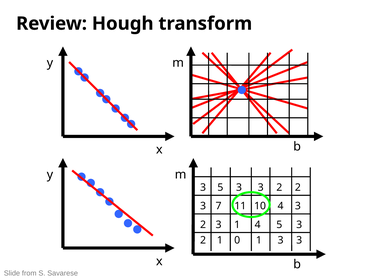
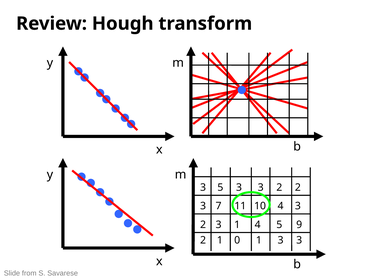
4 5 3: 3 -> 9
